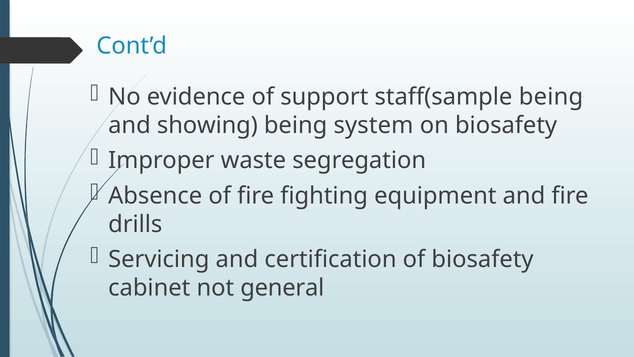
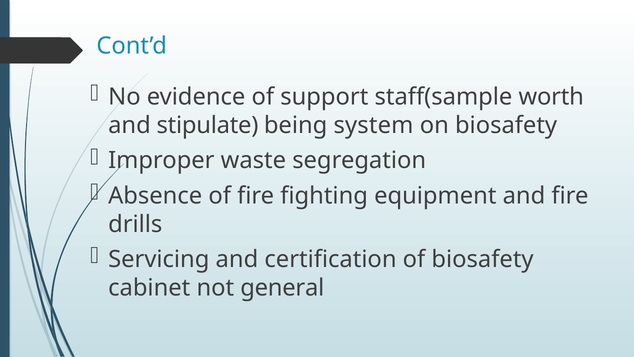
staff(sample being: being -> worth
showing: showing -> stipulate
